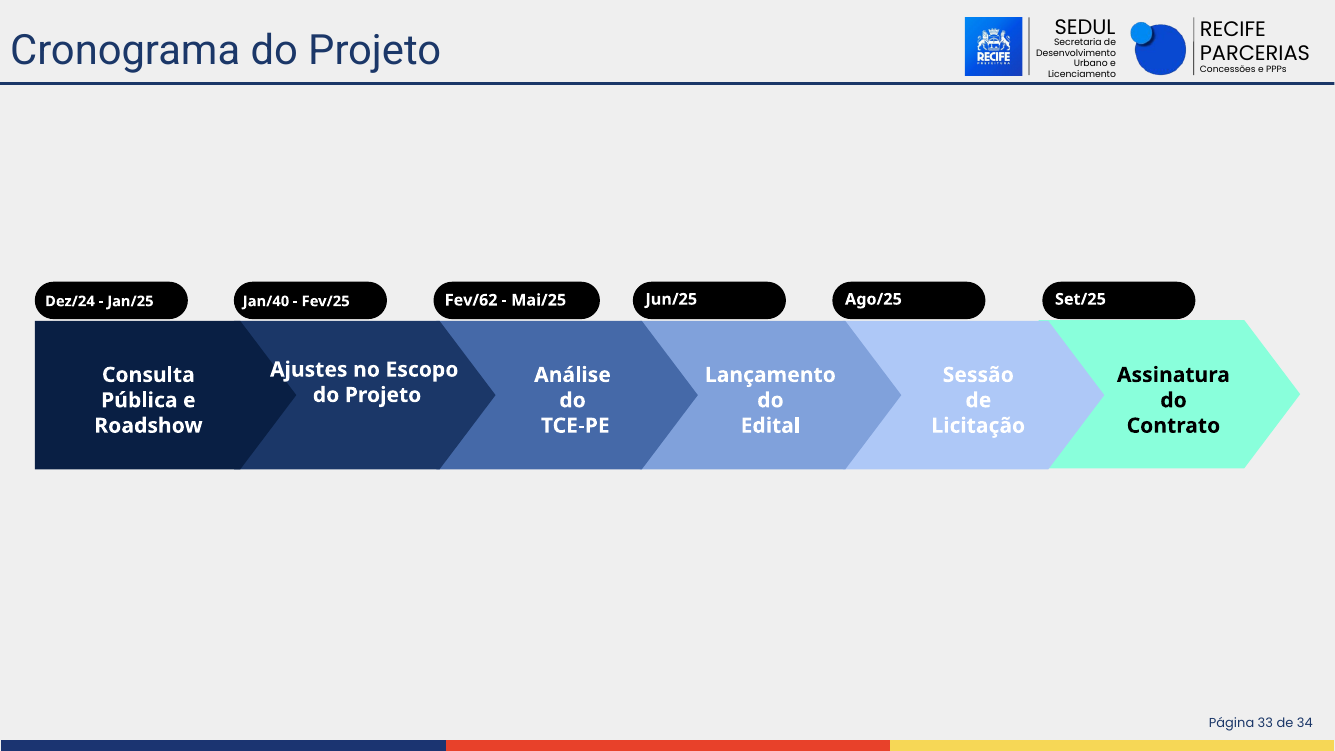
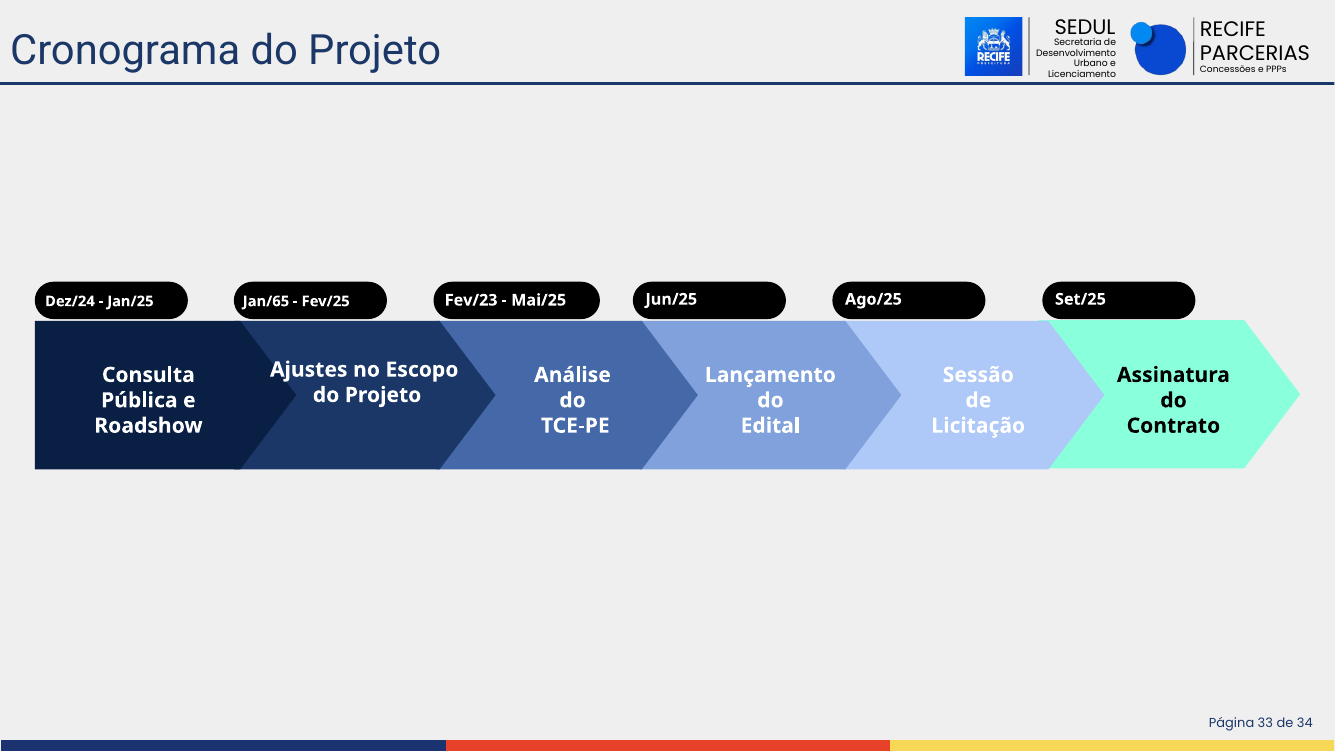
Fev/62: Fev/62 -> Fev/23
Jan/40: Jan/40 -> Jan/65
